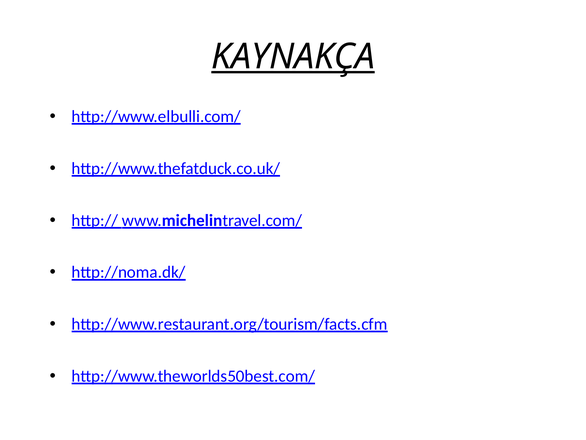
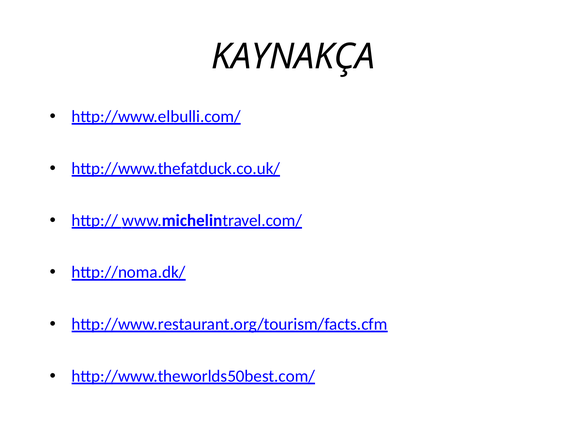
KAYNAKÇA underline: present -> none
